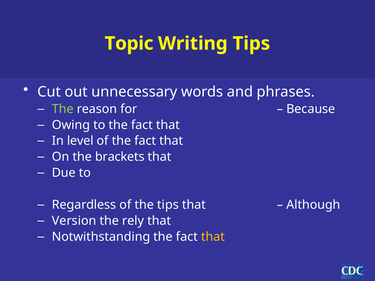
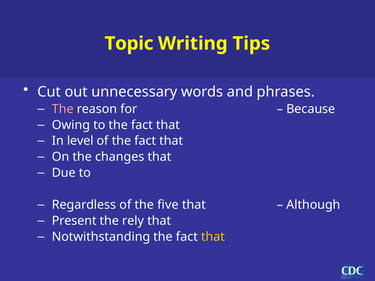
The at (63, 109) colour: light green -> pink
brackets: brackets -> changes
the tips: tips -> five
Version: Version -> Present
